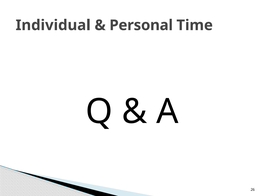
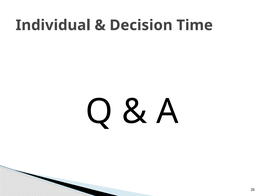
Personal: Personal -> Decision
